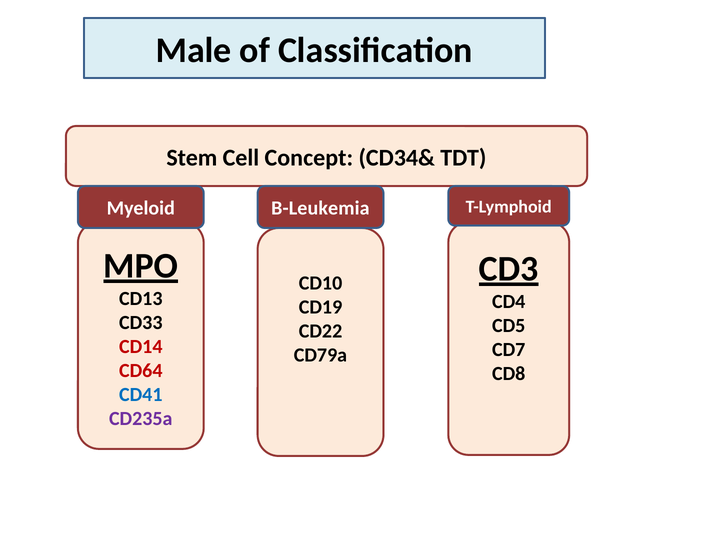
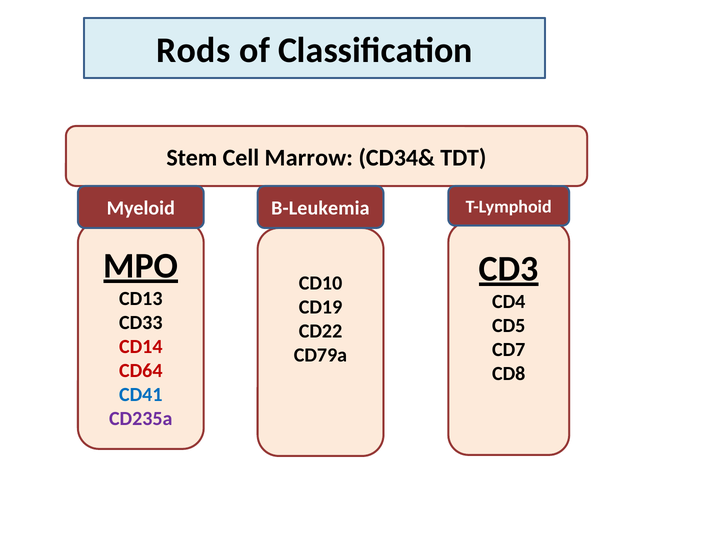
Male: Male -> Rods
Concept: Concept -> Marrow
